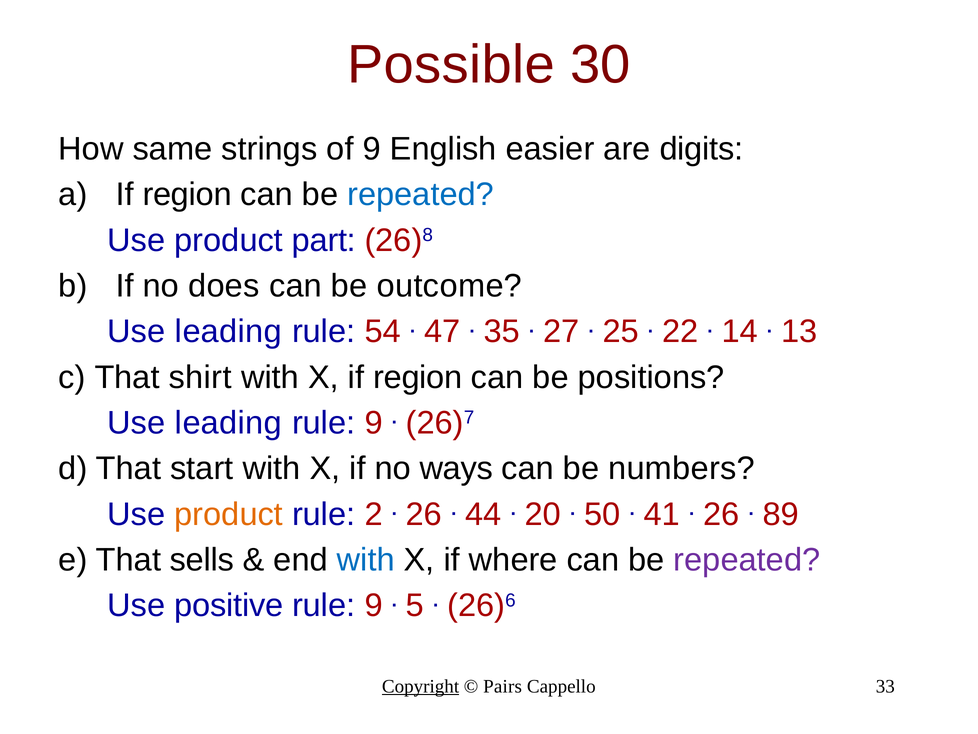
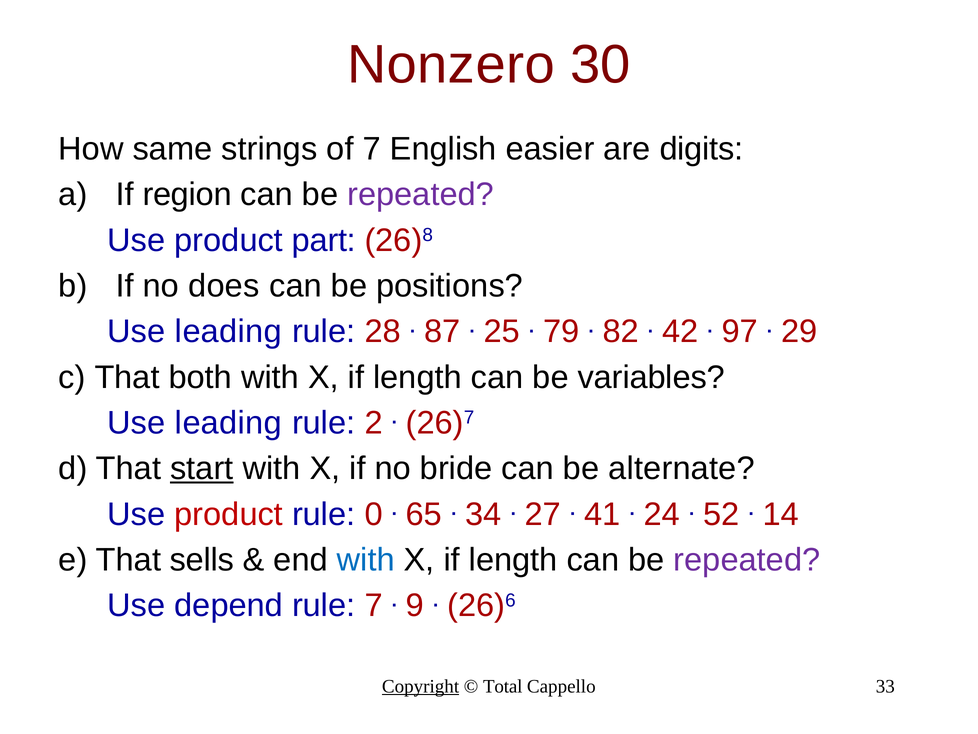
Possible: Possible -> Nonzero
of 9: 9 -> 7
repeated at (421, 195) colour: blue -> purple
outcome: outcome -> positions
54: 54 -> 28
47: 47 -> 87
35: 35 -> 25
27: 27 -> 79
25: 25 -> 82
22: 22 -> 42
14: 14 -> 97
13: 13 -> 29
shirt: shirt -> both
region at (418, 377): region -> length
positions: positions -> variables
9 at (374, 423): 9 -> 2
start underline: none -> present
ways: ways -> bride
numbers: numbers -> alternate
product at (229, 514) colour: orange -> red
2: 2 -> 0
26 at (424, 514): 26 -> 65
44: 44 -> 34
20: 20 -> 27
50: 50 -> 41
41: 41 -> 24
26 at (721, 514): 26 -> 52
89: 89 -> 14
where at (513, 560): where -> length
positive: positive -> depend
9 at (374, 605): 9 -> 7
5: 5 -> 9
Pairs: Pairs -> Total
